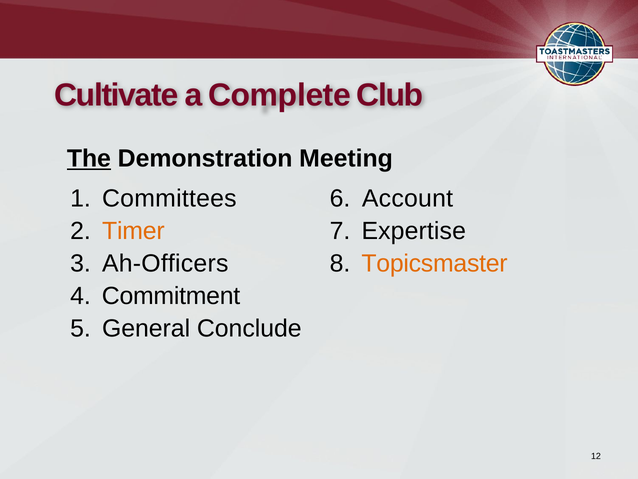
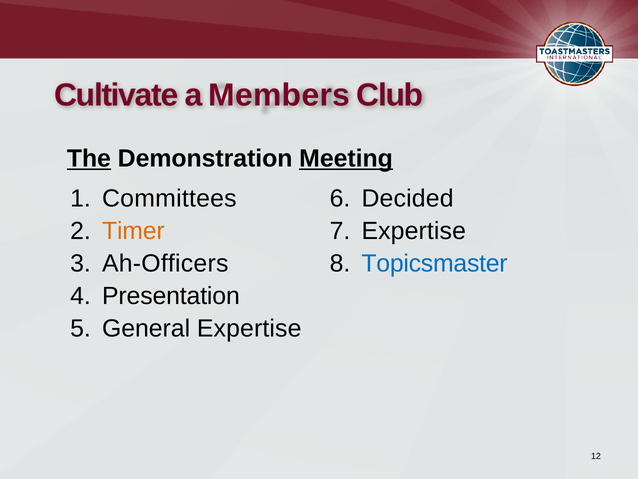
Complete: Complete -> Members
Meeting underline: none -> present
Account: Account -> Decided
Topicsmaster colour: orange -> blue
Commitment: Commitment -> Presentation
General Conclude: Conclude -> Expertise
